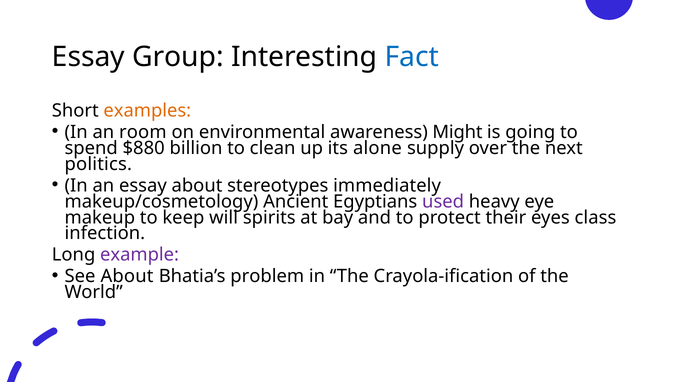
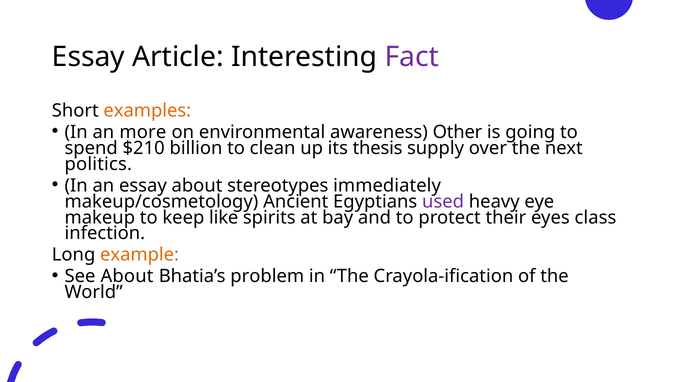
Group: Group -> Article
Fact colour: blue -> purple
room: room -> more
Might: Might -> Other
$880: $880 -> $210
alone: alone -> thesis
will: will -> like
example colour: purple -> orange
